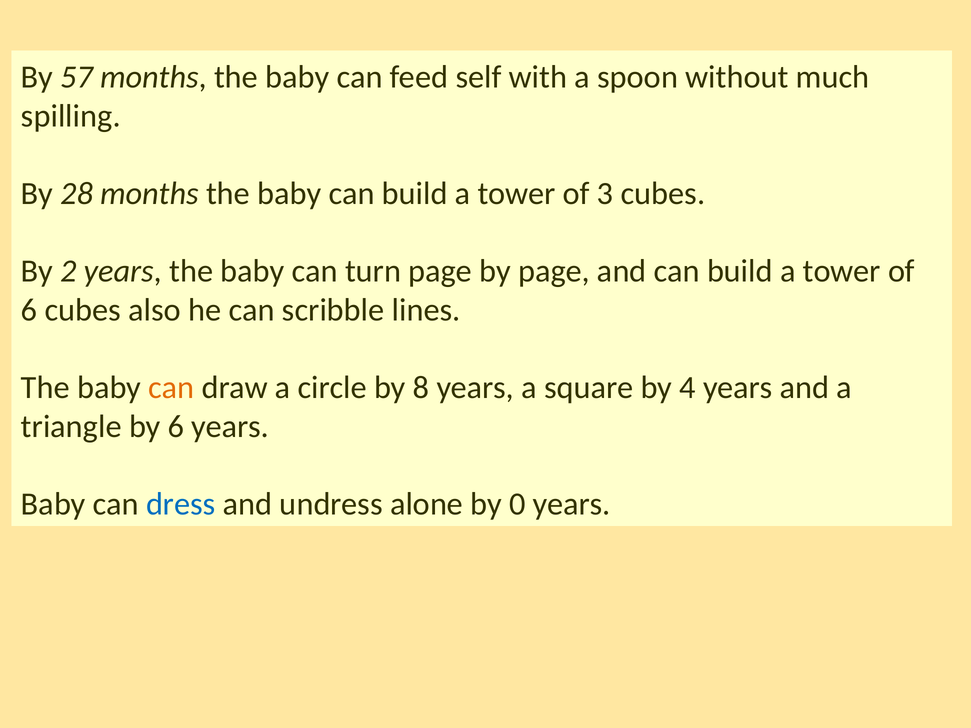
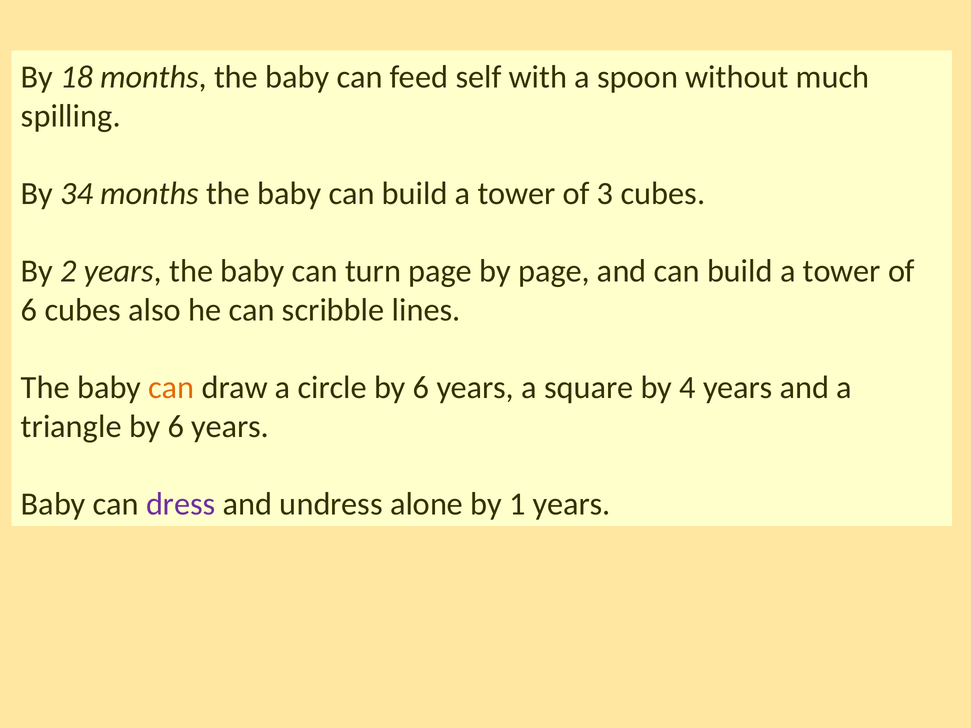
57: 57 -> 18
28: 28 -> 34
circle by 8: 8 -> 6
dress colour: blue -> purple
0: 0 -> 1
